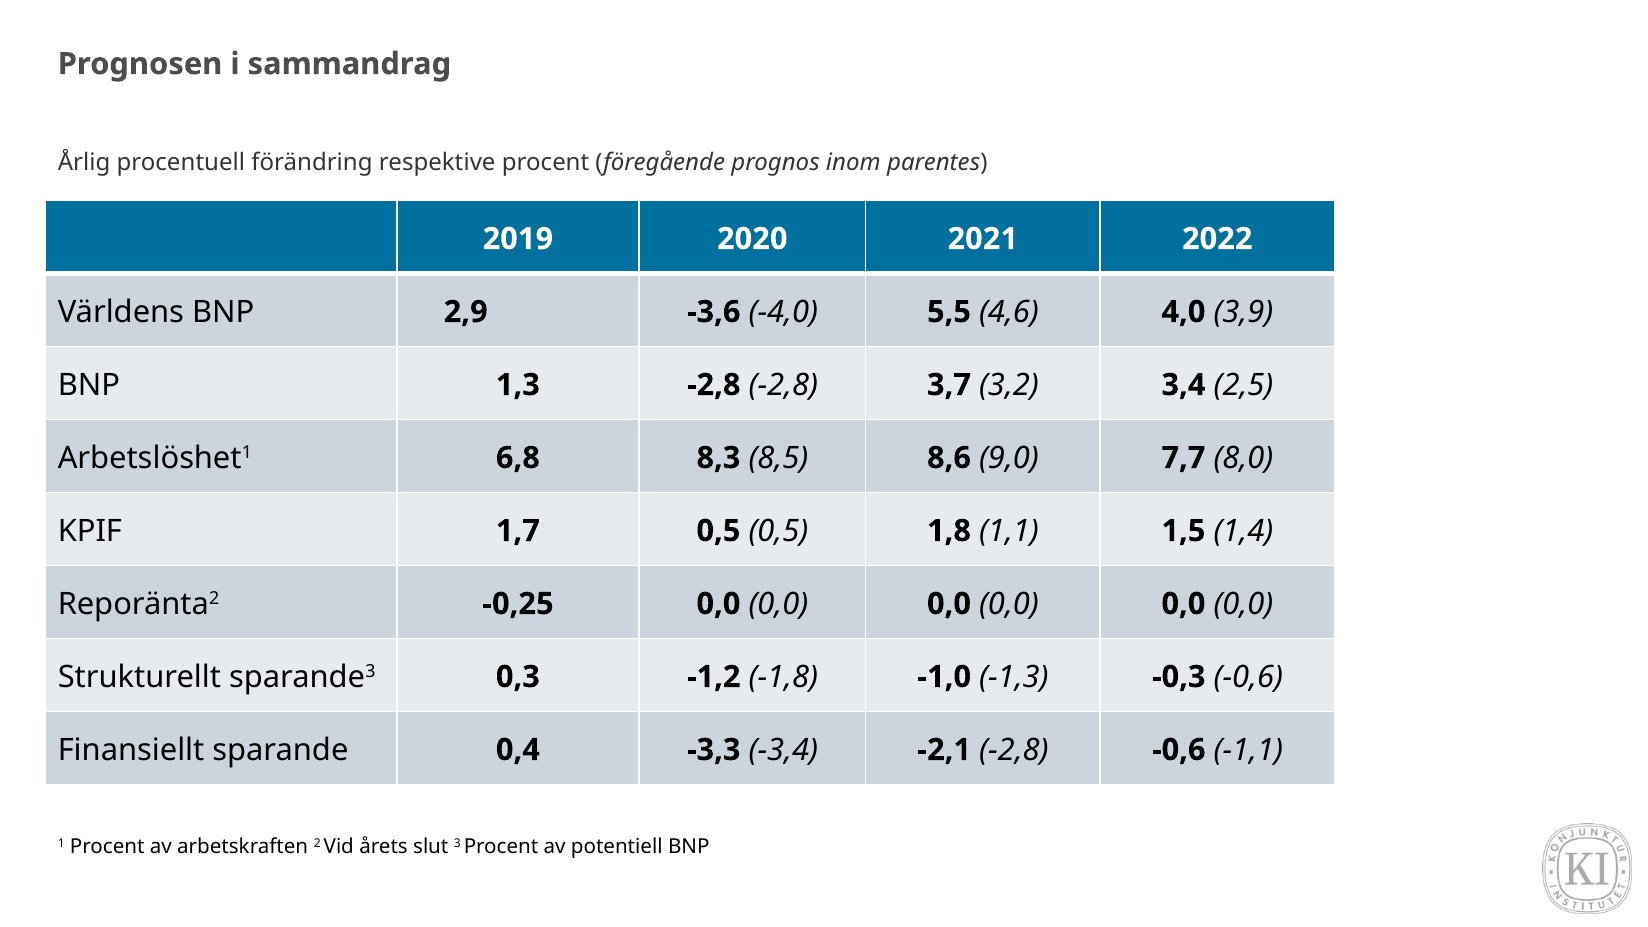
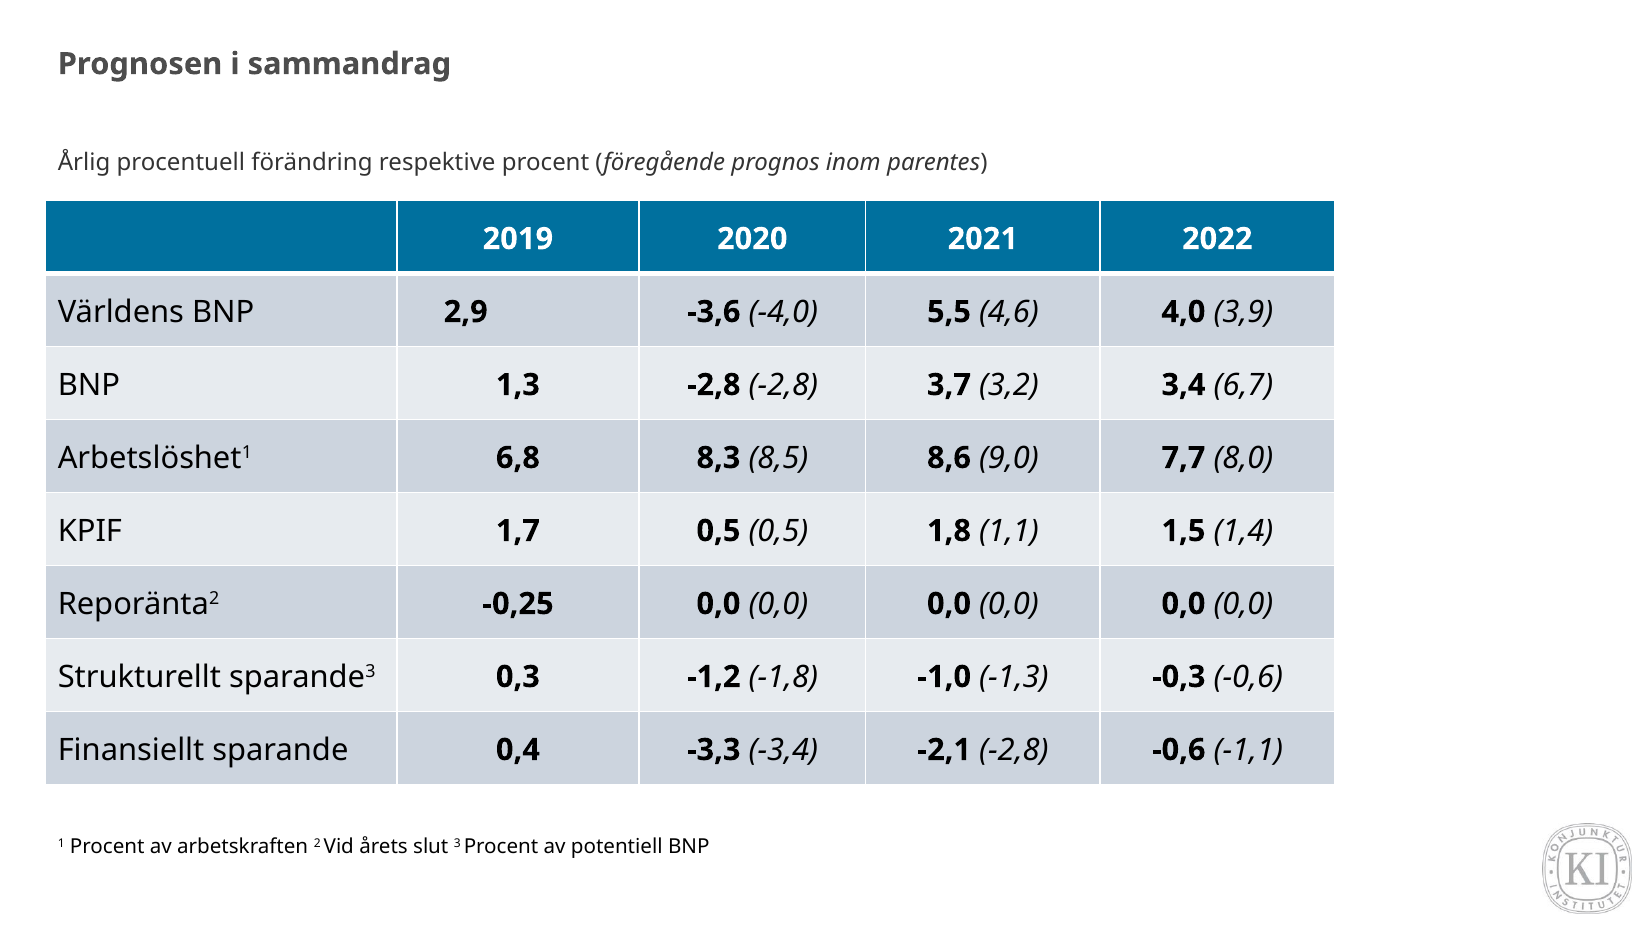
2,5: 2,5 -> 6,7
